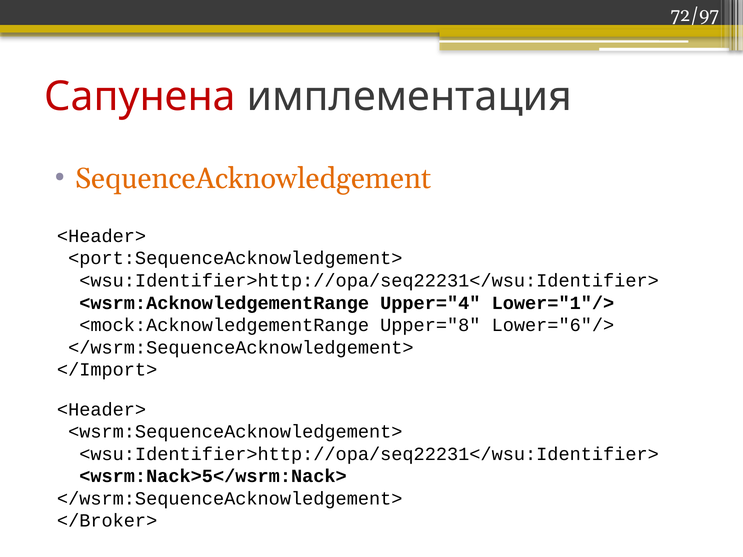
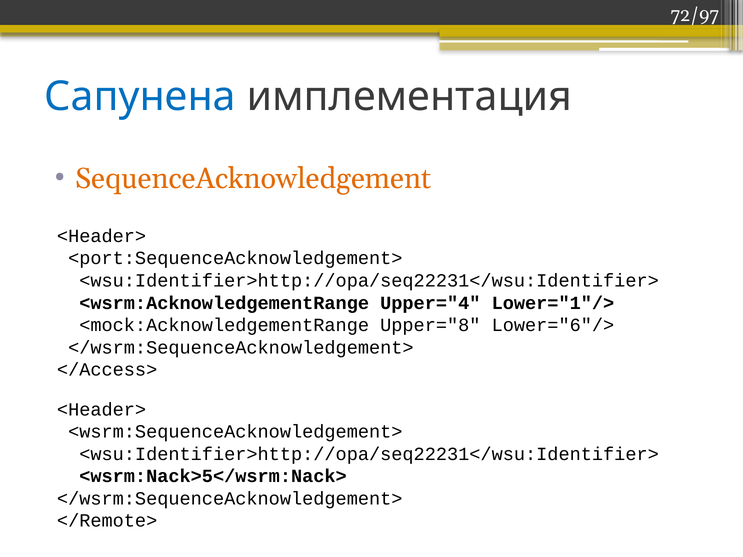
Сапунена colour: red -> blue
</Import>: </Import> -> </Access>
</Broker>: </Broker> -> </Remote>
